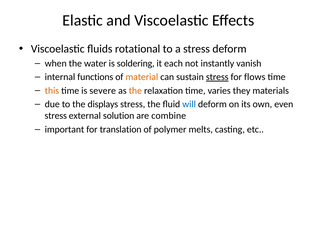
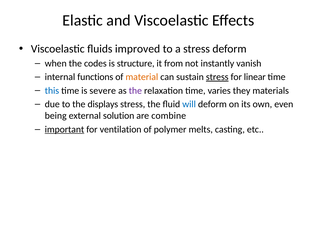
rotational: rotational -> improved
water: water -> codes
soldering: soldering -> structure
each: each -> from
flows: flows -> linear
this colour: orange -> blue
the at (135, 90) colour: orange -> purple
stress at (56, 116): stress -> being
important underline: none -> present
translation: translation -> ventilation
